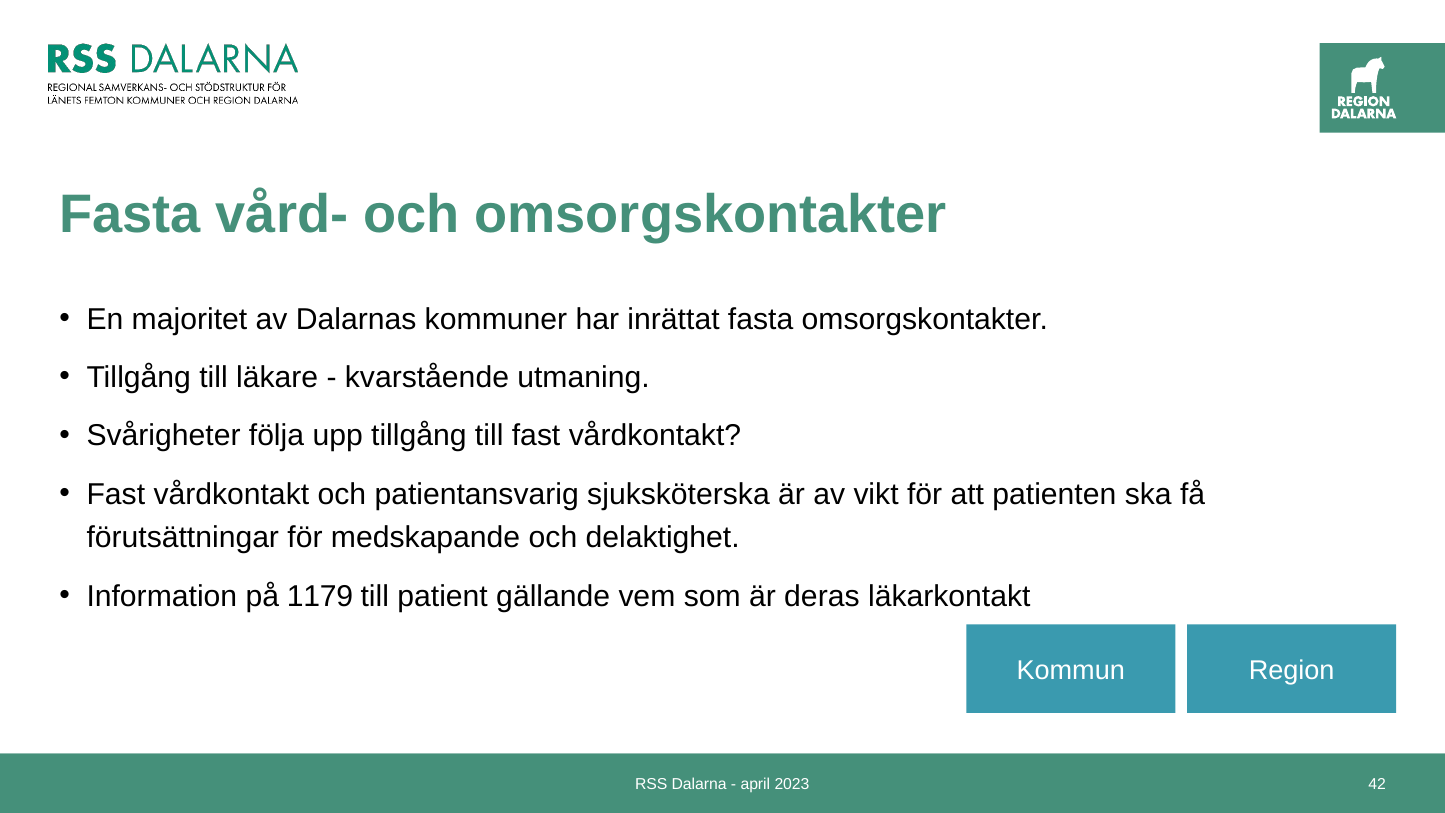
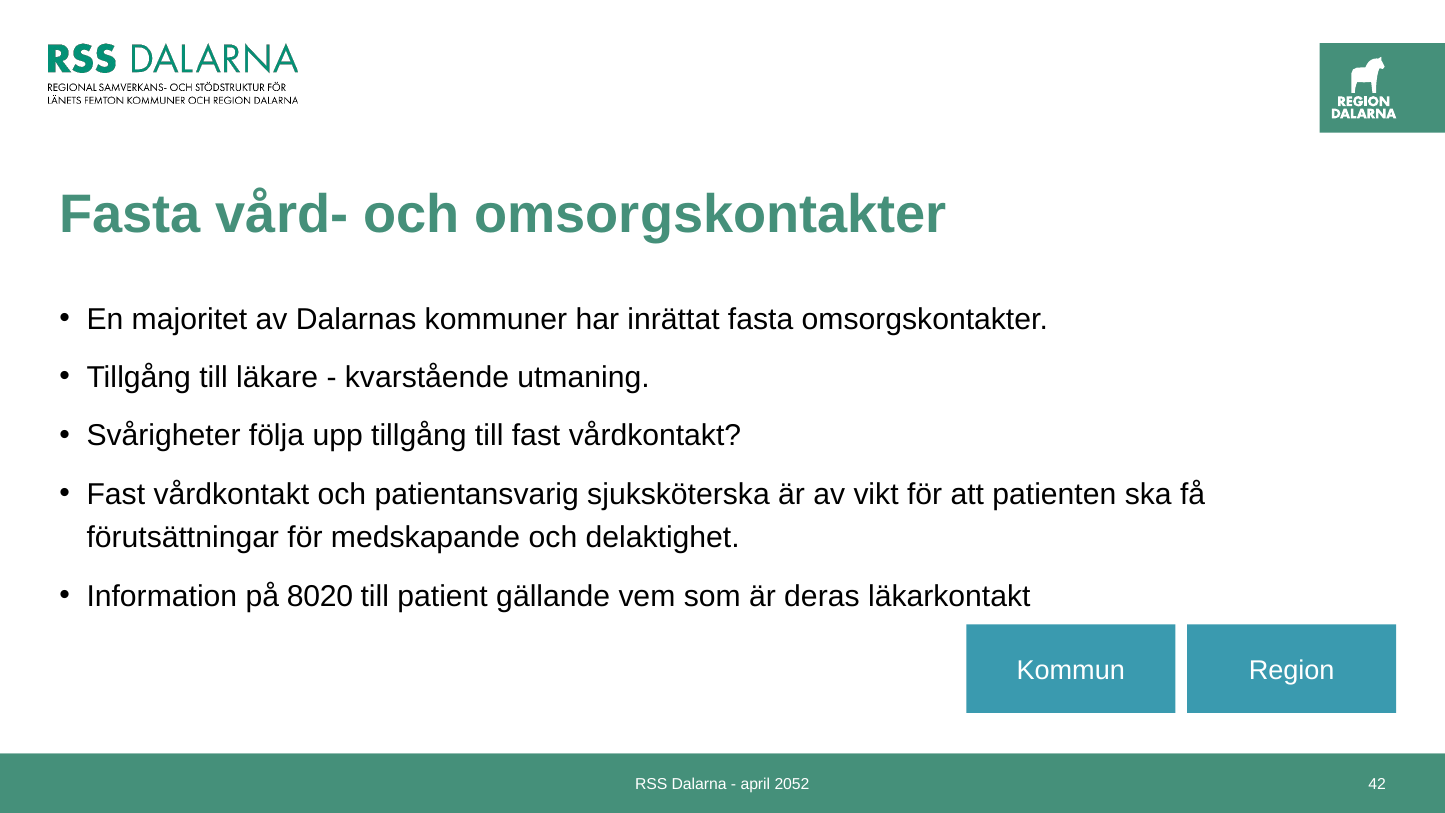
1179: 1179 -> 8020
2023: 2023 -> 2052
